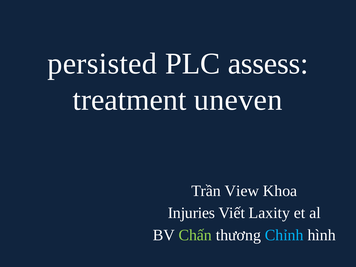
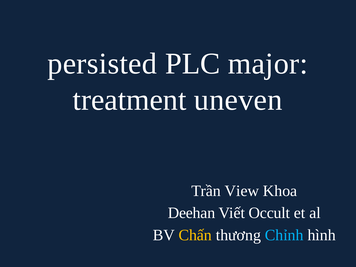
assess: assess -> major
Injuries: Injuries -> Deehan
Laxity: Laxity -> Occult
Chấn colour: light green -> yellow
